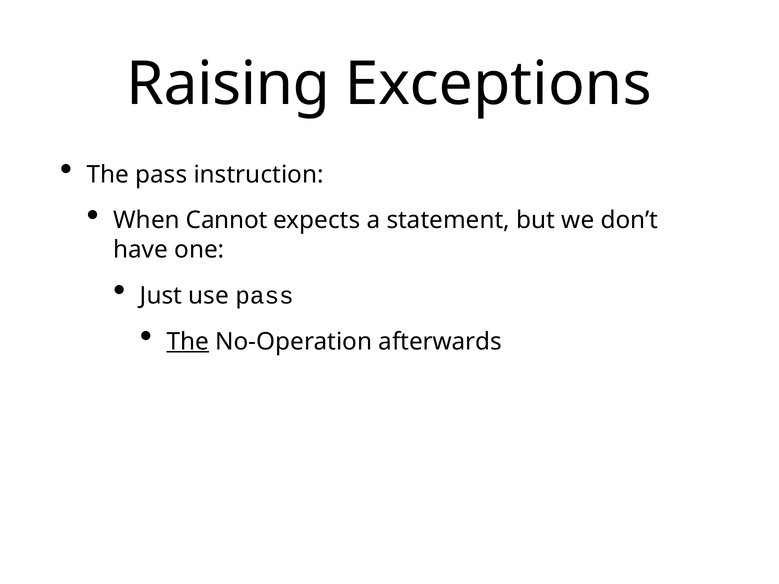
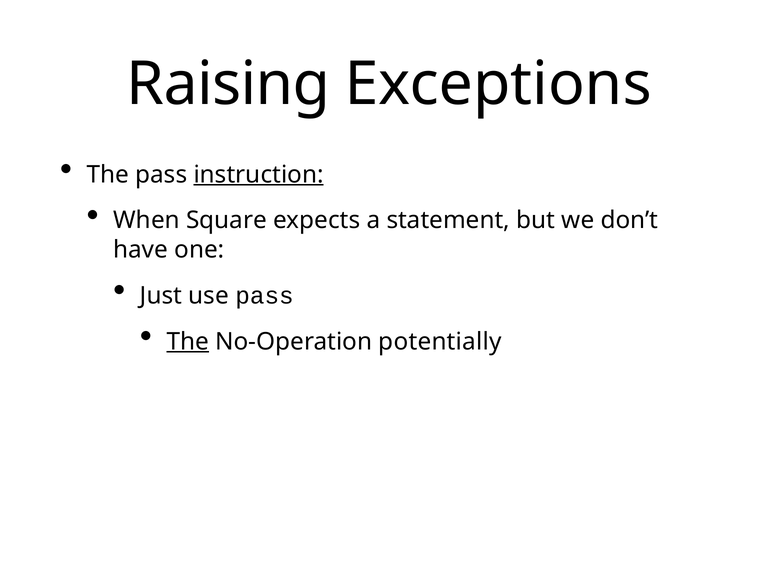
instruction underline: none -> present
Cannot: Cannot -> Square
afterwards: afterwards -> potentially
